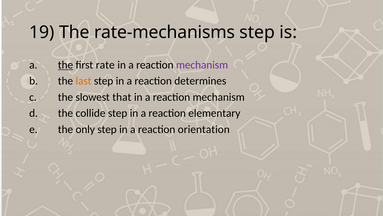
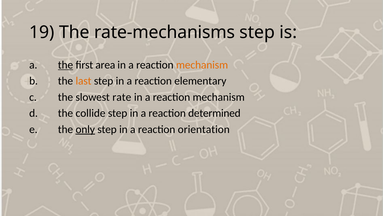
rate: rate -> area
mechanism at (202, 65) colour: purple -> orange
determines: determines -> elementary
that: that -> rate
elementary: elementary -> determined
only underline: none -> present
